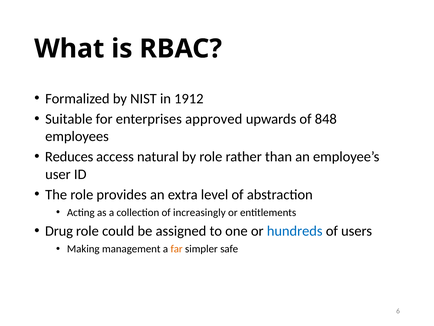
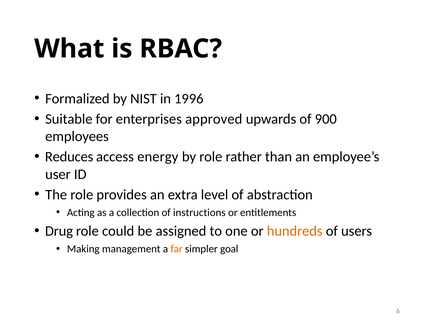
1912: 1912 -> 1996
848: 848 -> 900
natural: natural -> energy
increasingly: increasingly -> instructions
hundreds colour: blue -> orange
safe: safe -> goal
